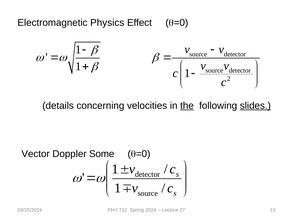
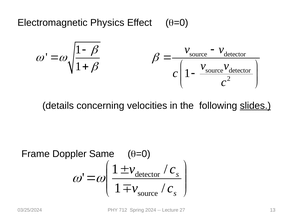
the underline: present -> none
Vector: Vector -> Frame
Some: Some -> Same
